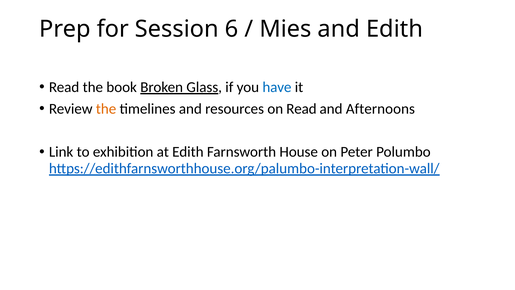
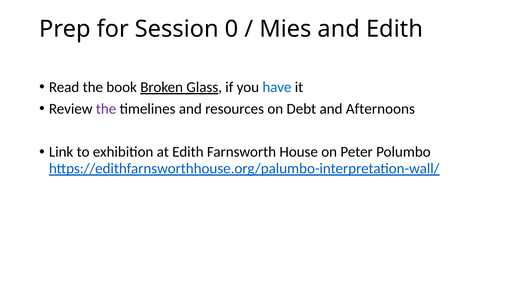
6: 6 -> 0
the at (106, 109) colour: orange -> purple
on Read: Read -> Debt
